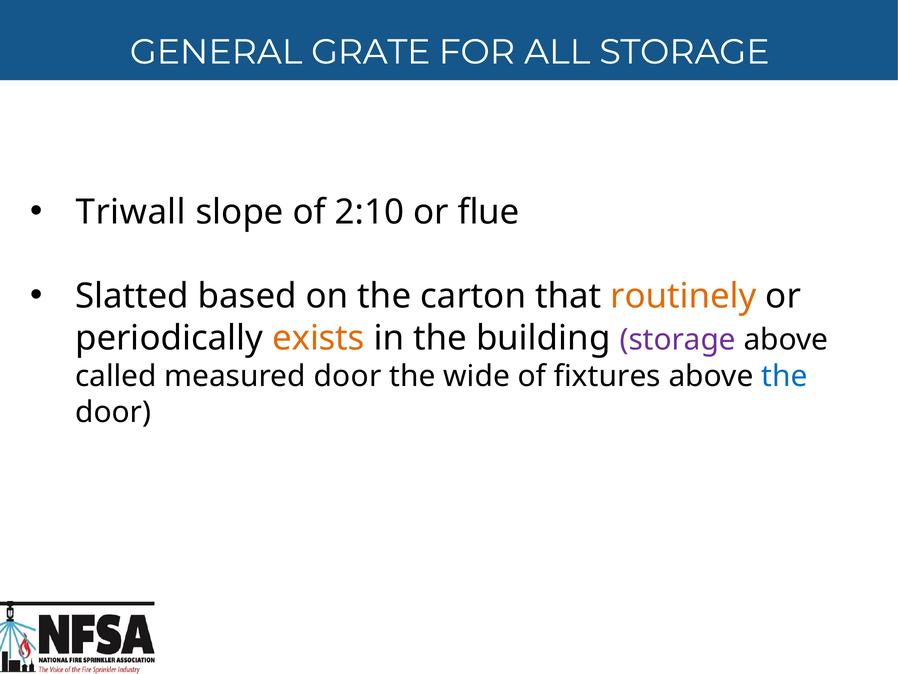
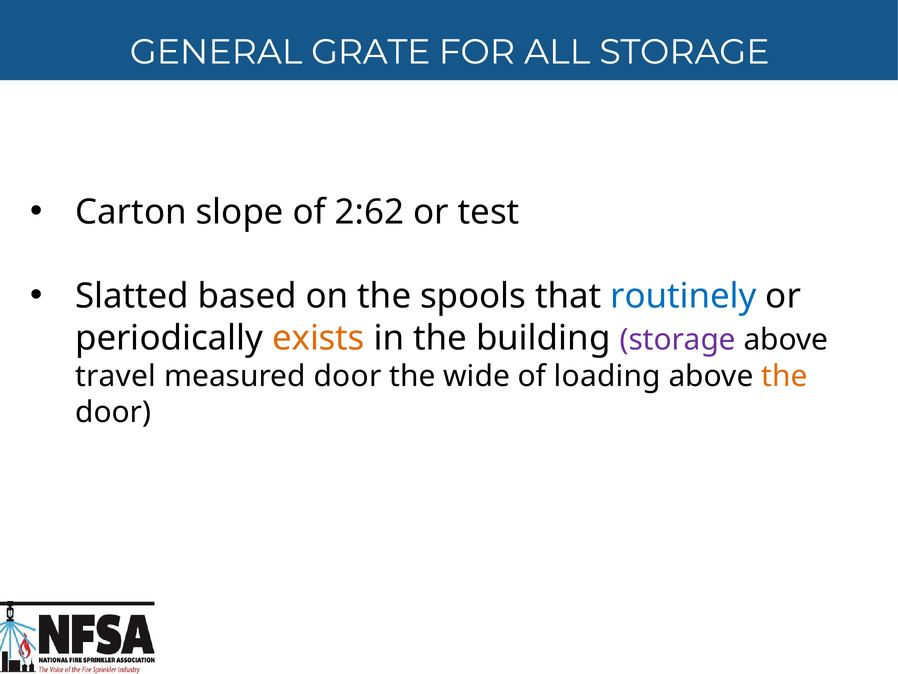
Triwall: Triwall -> Carton
2:10: 2:10 -> 2:62
flue: flue -> test
carton: carton -> spools
routinely colour: orange -> blue
called: called -> travel
fixtures: fixtures -> loading
the at (784, 376) colour: blue -> orange
